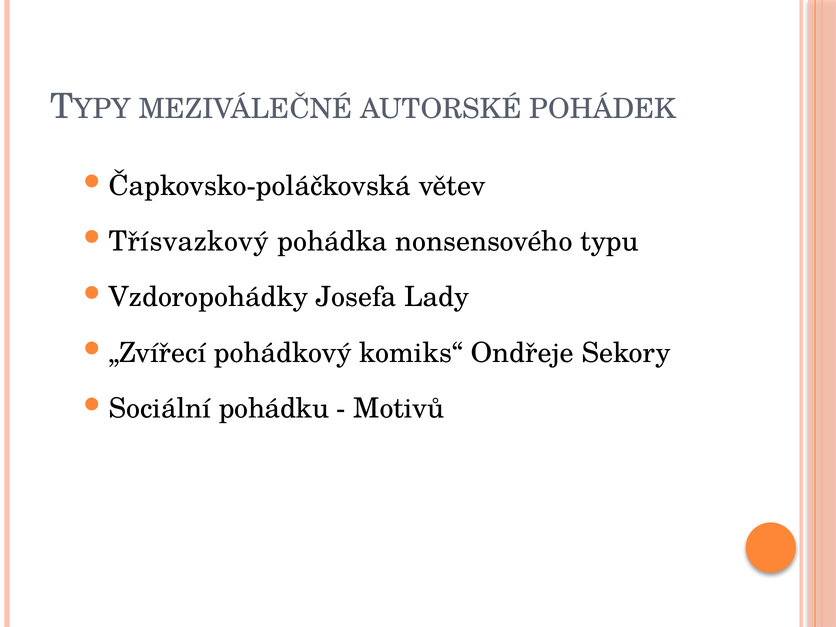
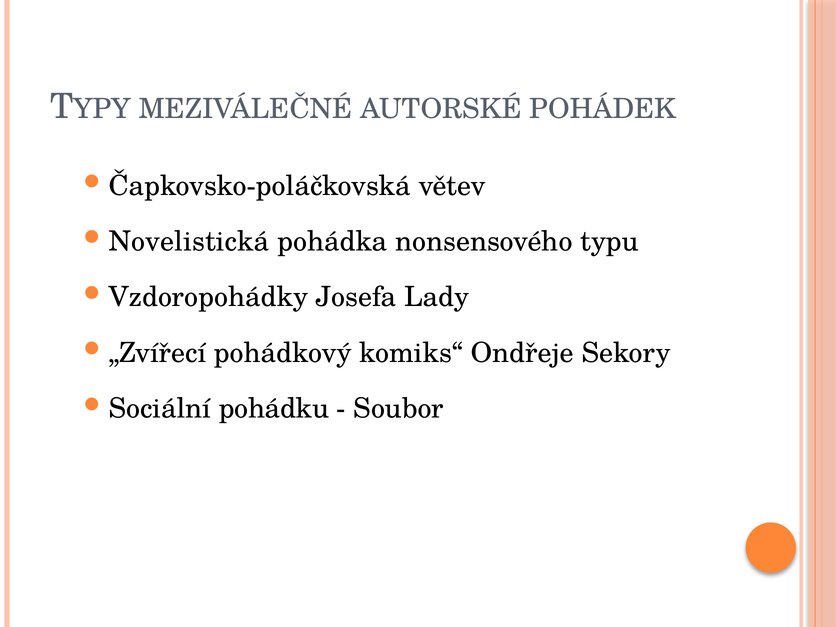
Třísvazkový: Třísvazkový -> Novelistická
Motivů: Motivů -> Soubor
